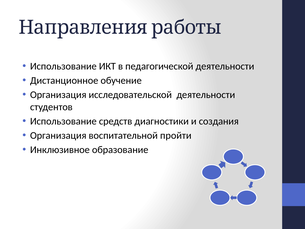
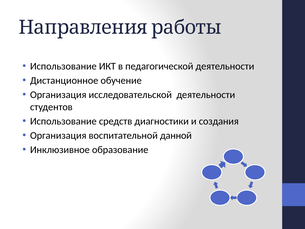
пройти: пройти -> данной
